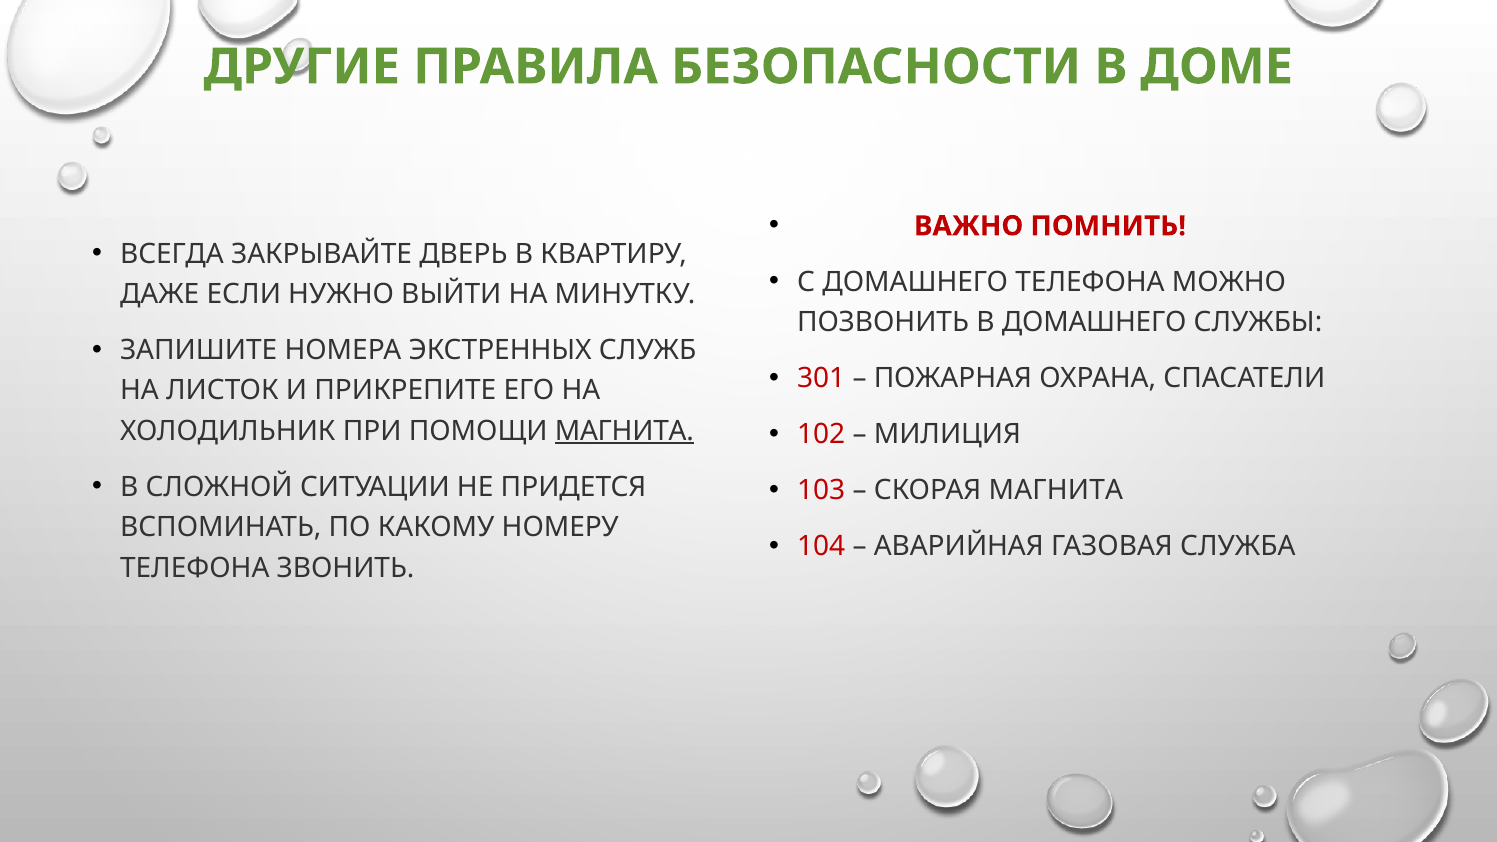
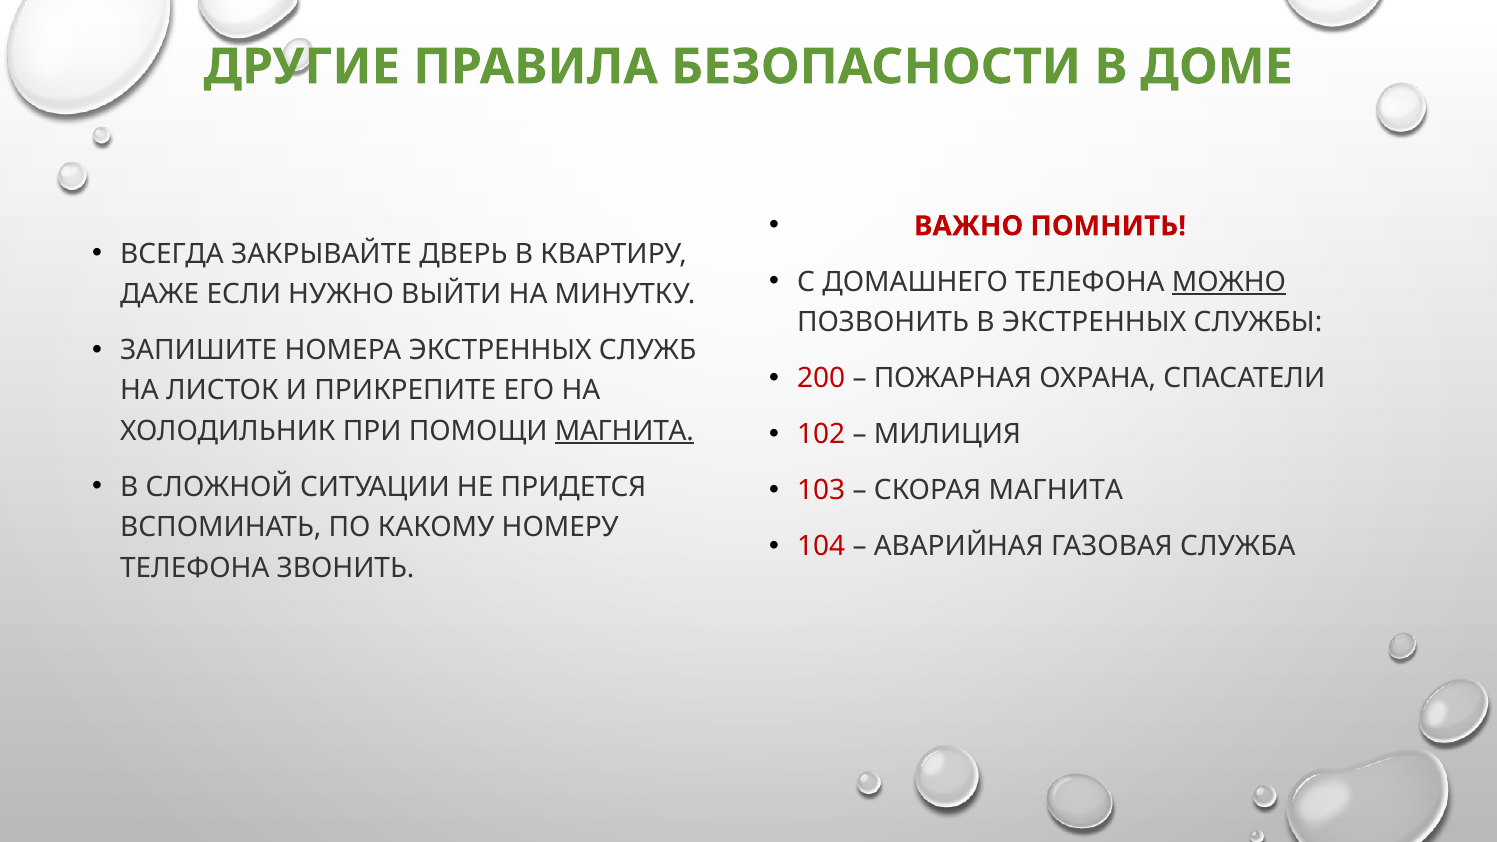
МОЖНО underline: none -> present
В ДОМАШНЕГО: ДОМАШНЕГО -> ЭКСТРЕННЫХ
301: 301 -> 200
